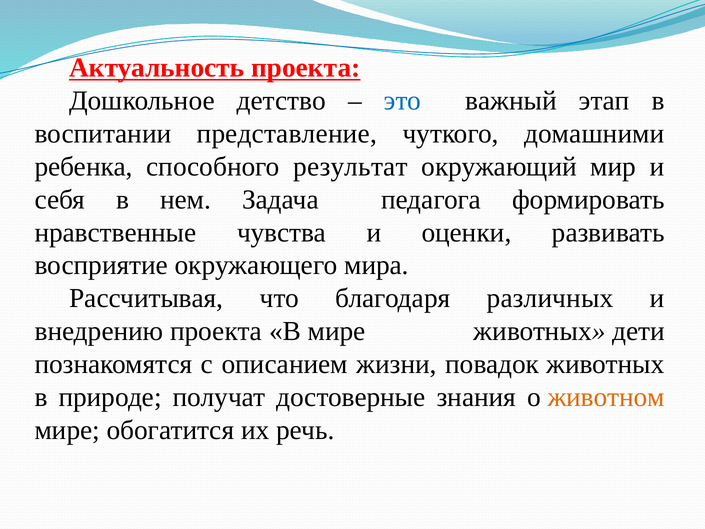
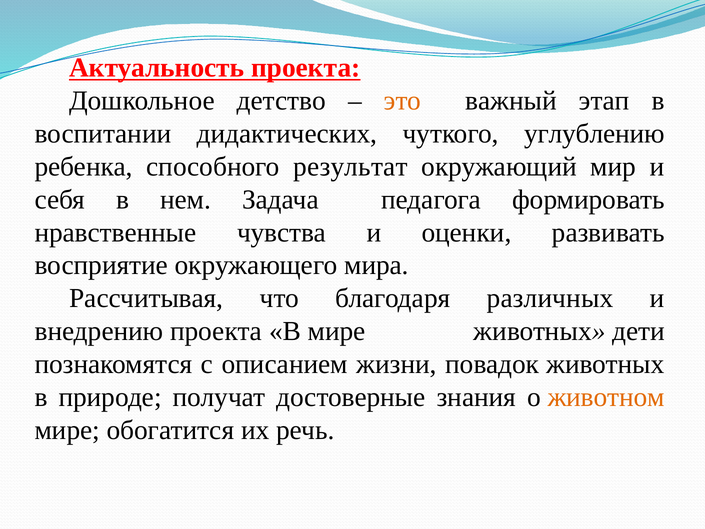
это colour: blue -> orange
представление: представление -> дидактических
домашними: домашними -> углублению
